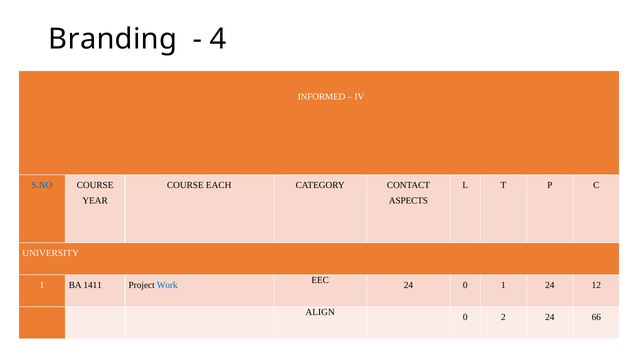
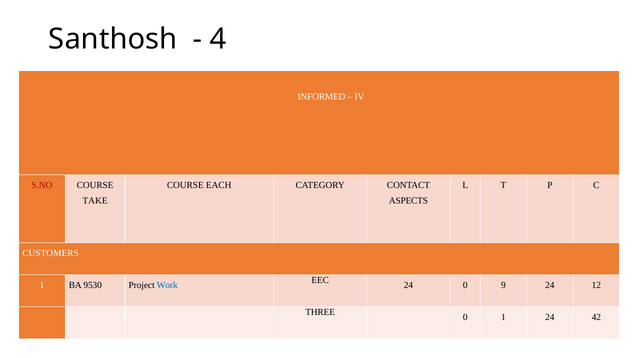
Branding: Branding -> Santhosh
S.NO colour: blue -> red
YEAR: YEAR -> TAKE
UNIVERSITY: UNIVERSITY -> CUSTOMERS
1411: 1411 -> 9530
0 1: 1 -> 9
ALIGN: ALIGN -> THREE
0 2: 2 -> 1
66: 66 -> 42
